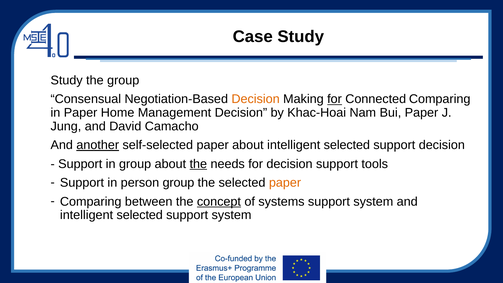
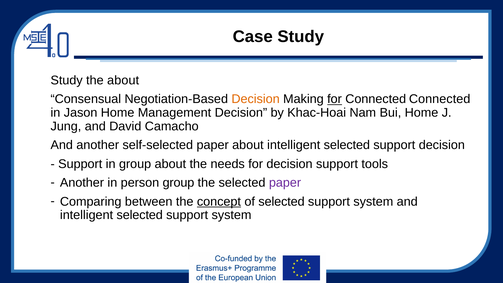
the group: group -> about
Connected Comparing: Comparing -> Connected
in Paper: Paper -> Jason
Bui Paper: Paper -> Home
another at (98, 145) underline: present -> none
the at (198, 164) underline: present -> none
Support at (82, 183): Support -> Another
paper at (285, 183) colour: orange -> purple
of systems: systems -> selected
